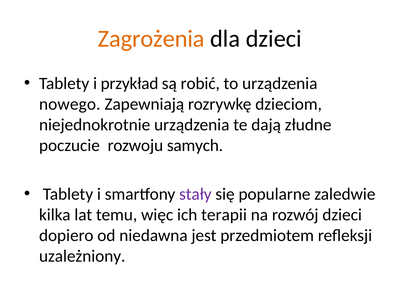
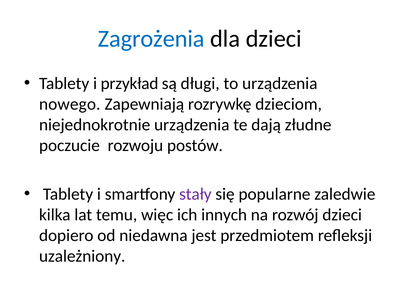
Zagrożenia colour: orange -> blue
robić: robić -> długi
samych: samych -> postów
terapii: terapii -> innych
